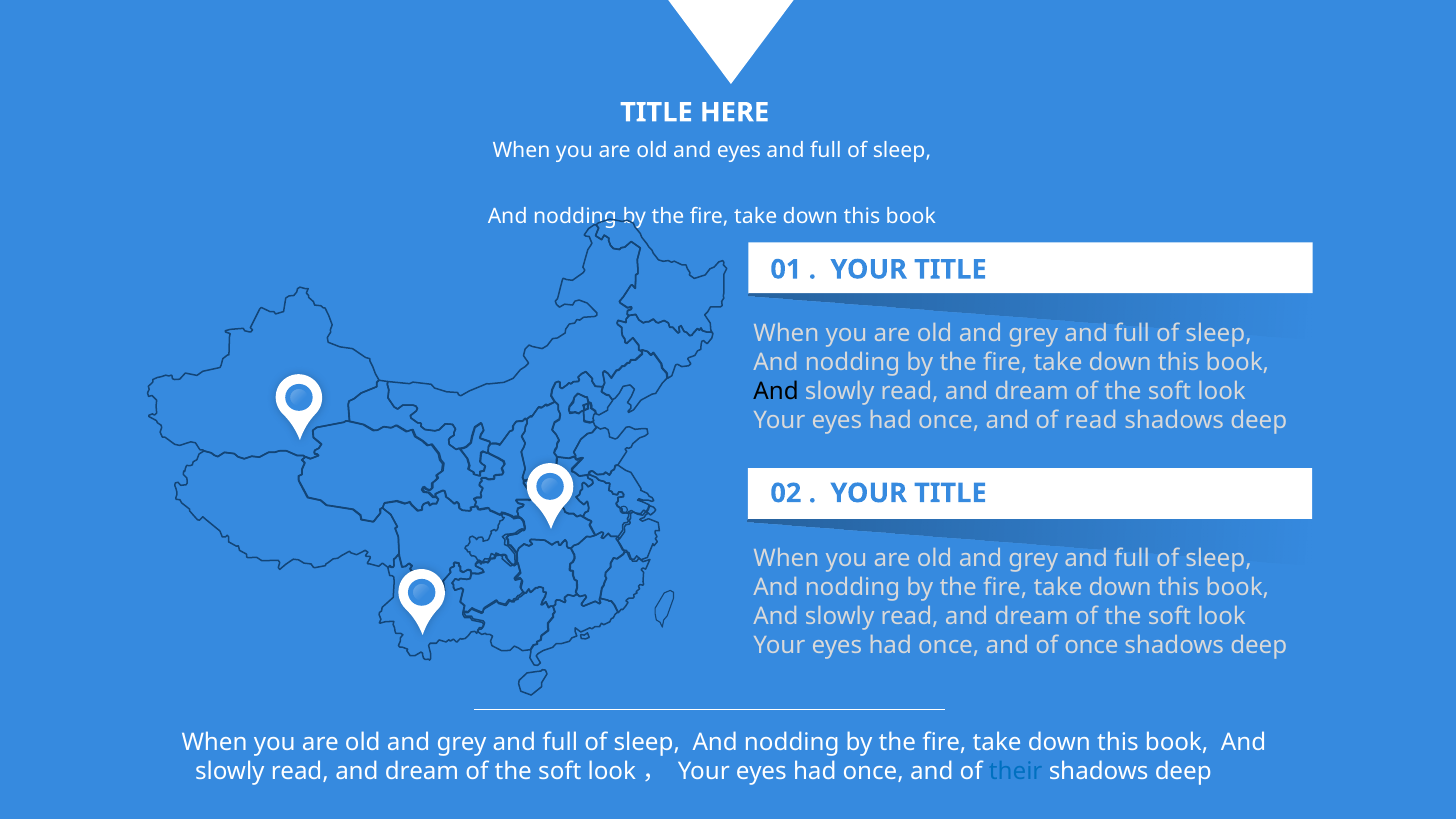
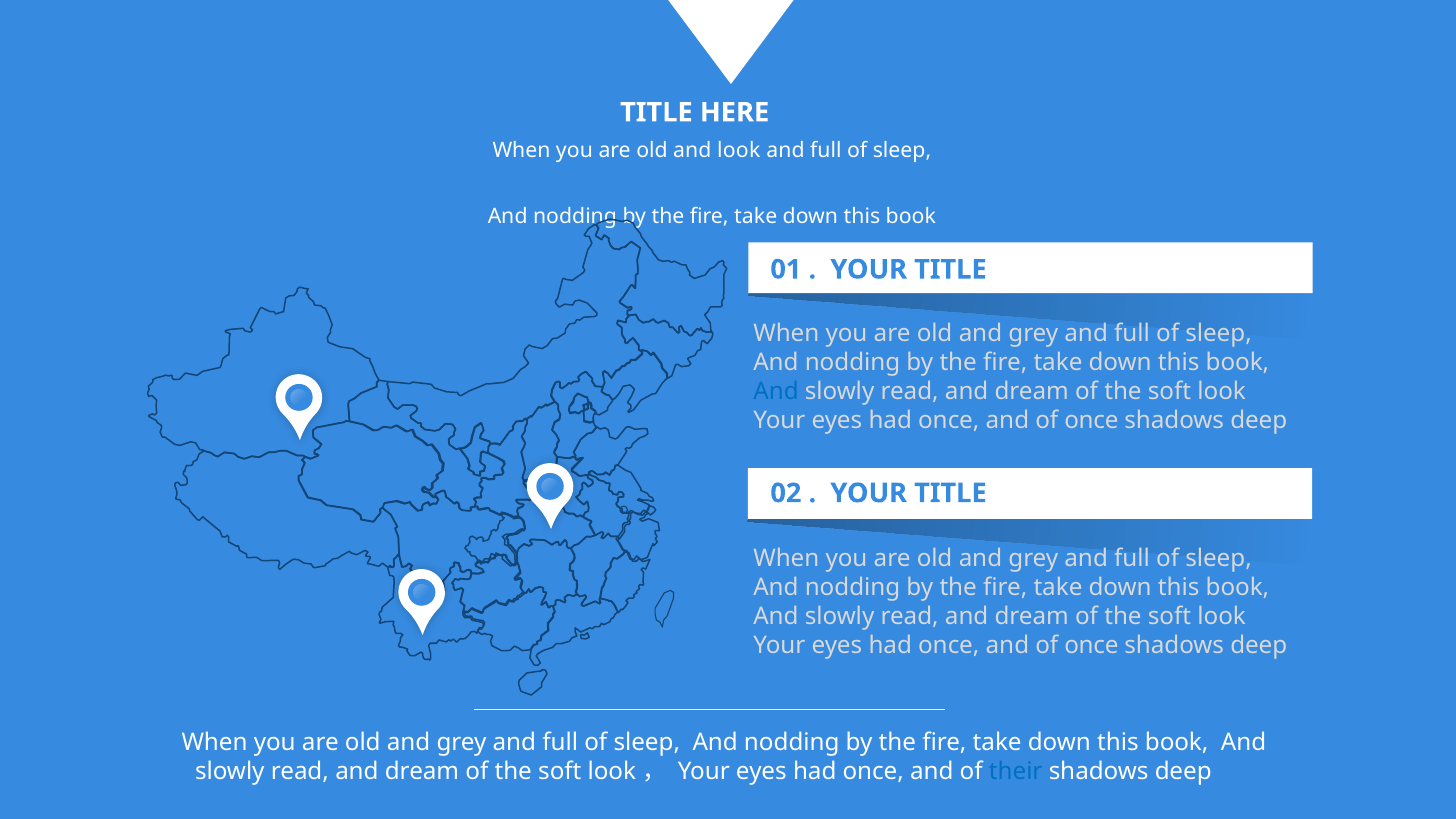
and eyes: eyes -> look
And at (776, 391) colour: black -> blue
read at (1091, 420): read -> once
